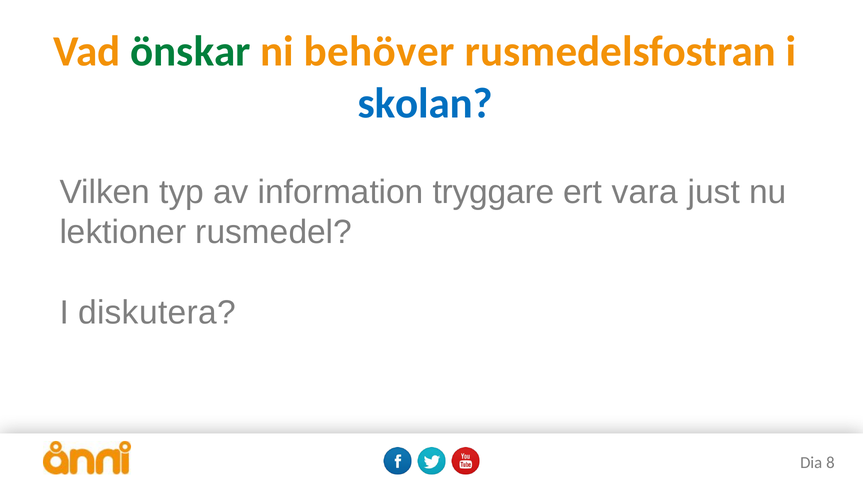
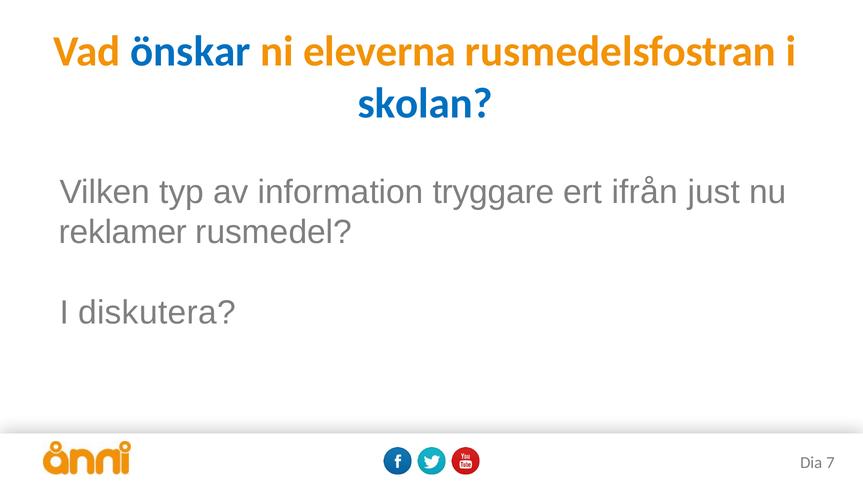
önskar colour: green -> blue
behöver: behöver -> eleverna
vara: vara -> ifrån
lektioner: lektioner -> reklamer
8: 8 -> 7
